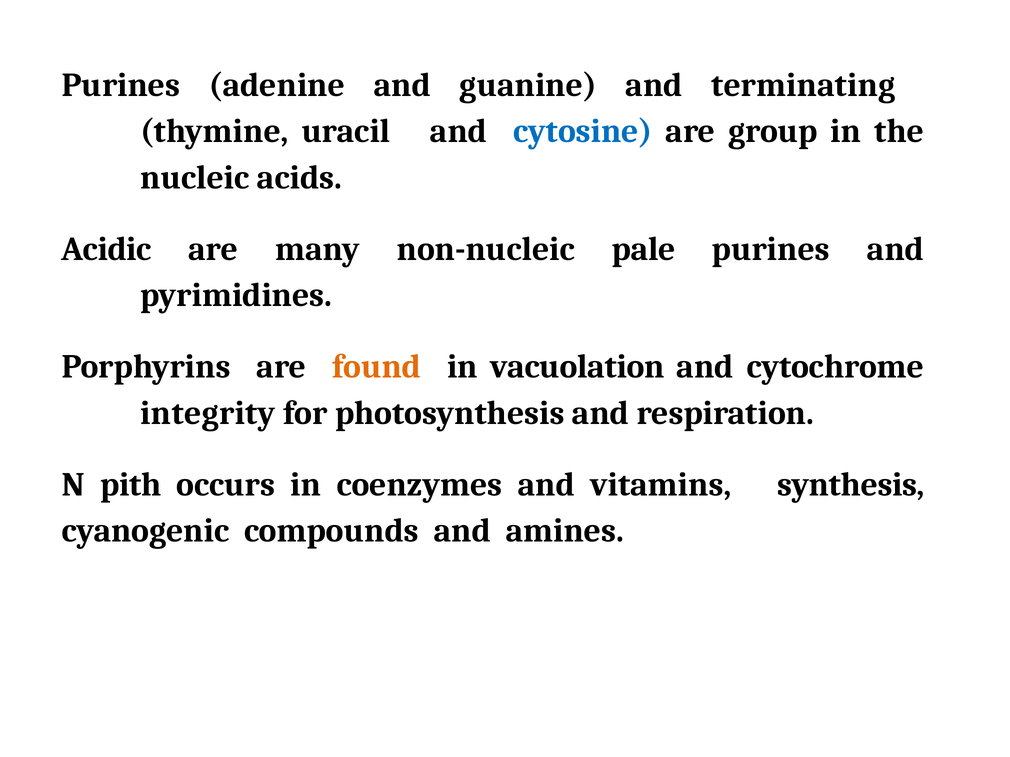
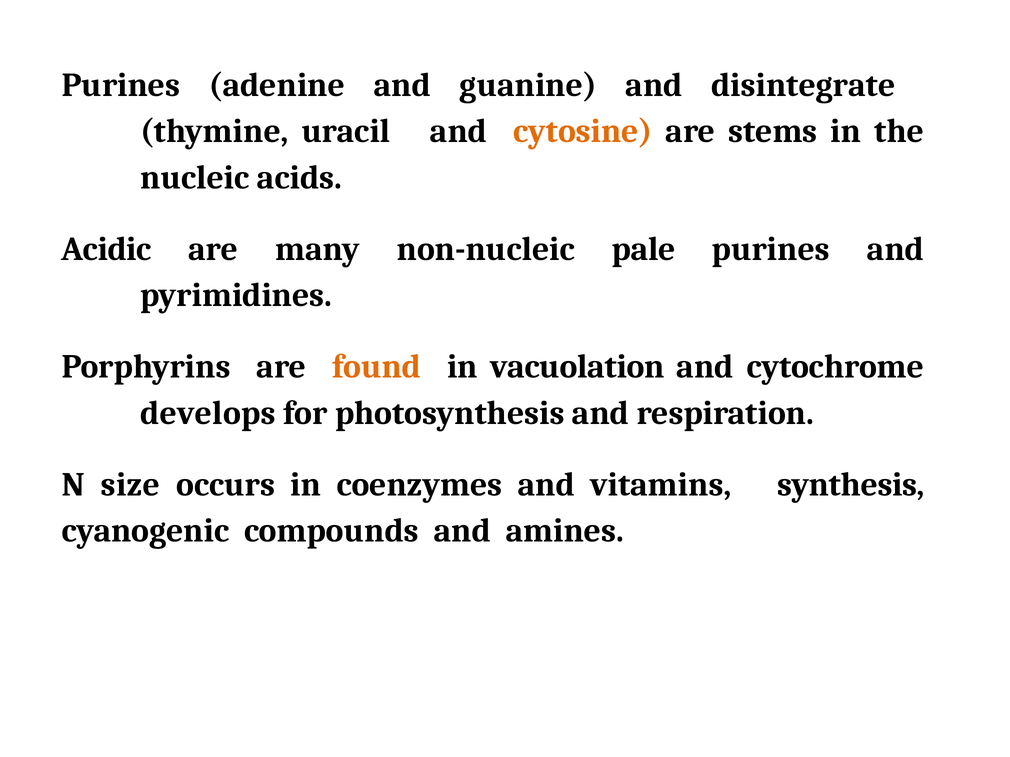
terminating: terminating -> disintegrate
cytosine colour: blue -> orange
group: group -> stems
integrity: integrity -> develops
pith: pith -> size
